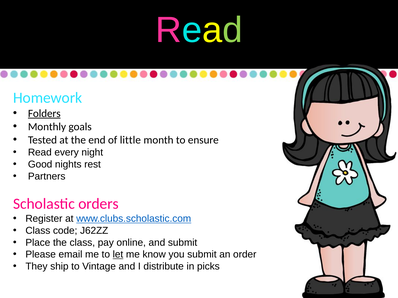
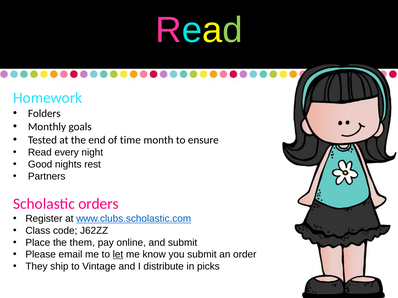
Folders underline: present -> none
little: little -> time
the class: class -> them
